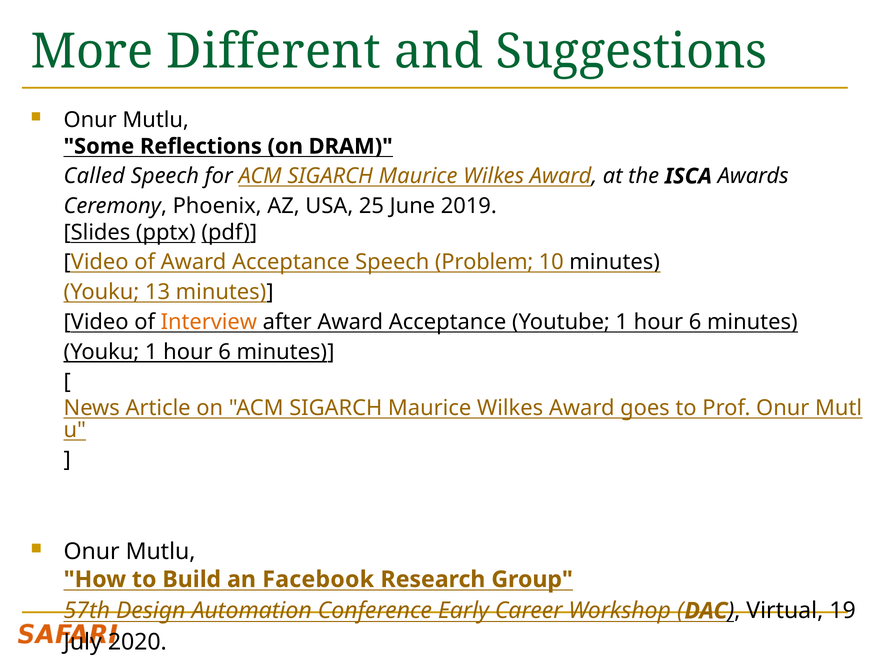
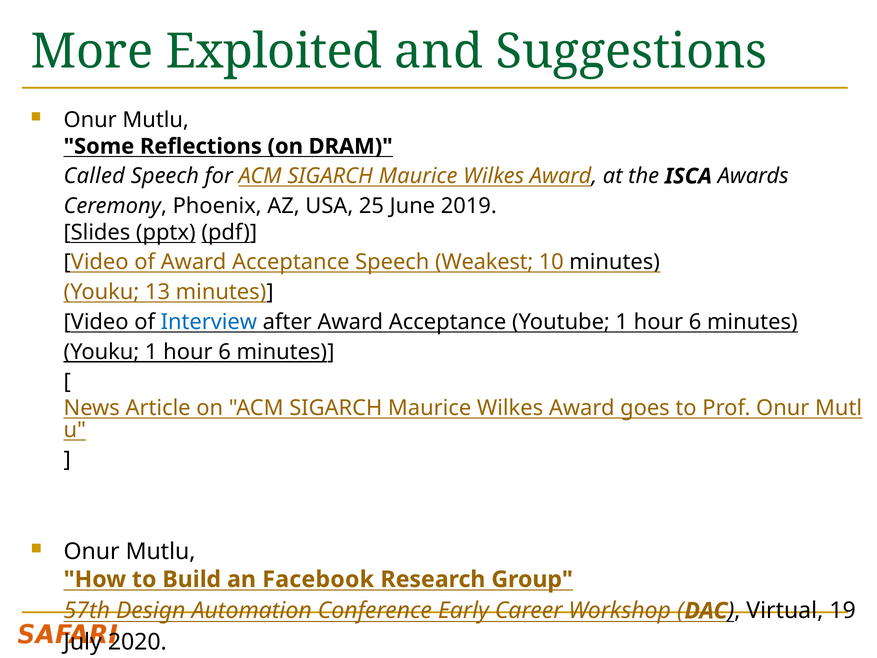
Different: Different -> Exploited
Problem: Problem -> Weakest
Interview colour: orange -> blue
